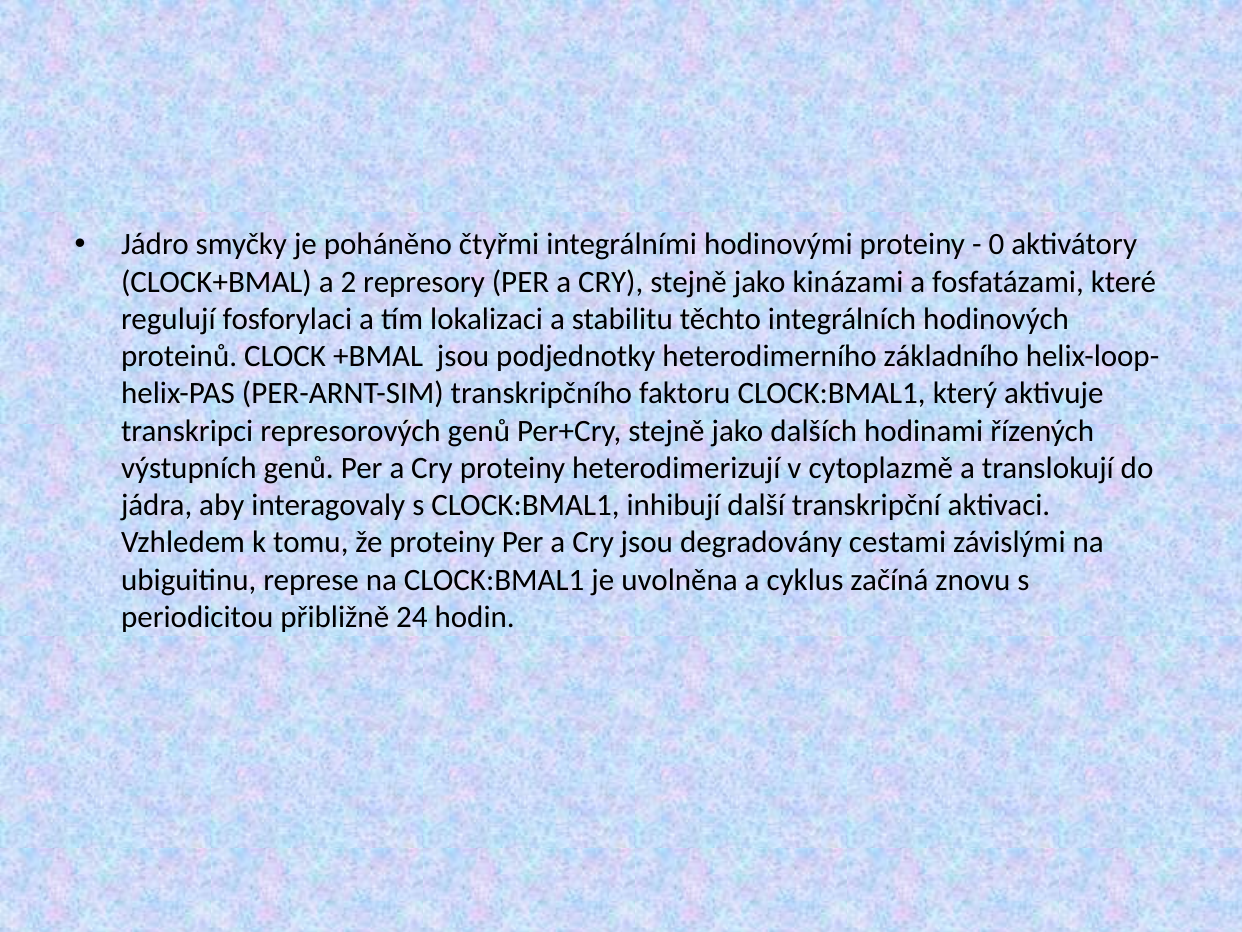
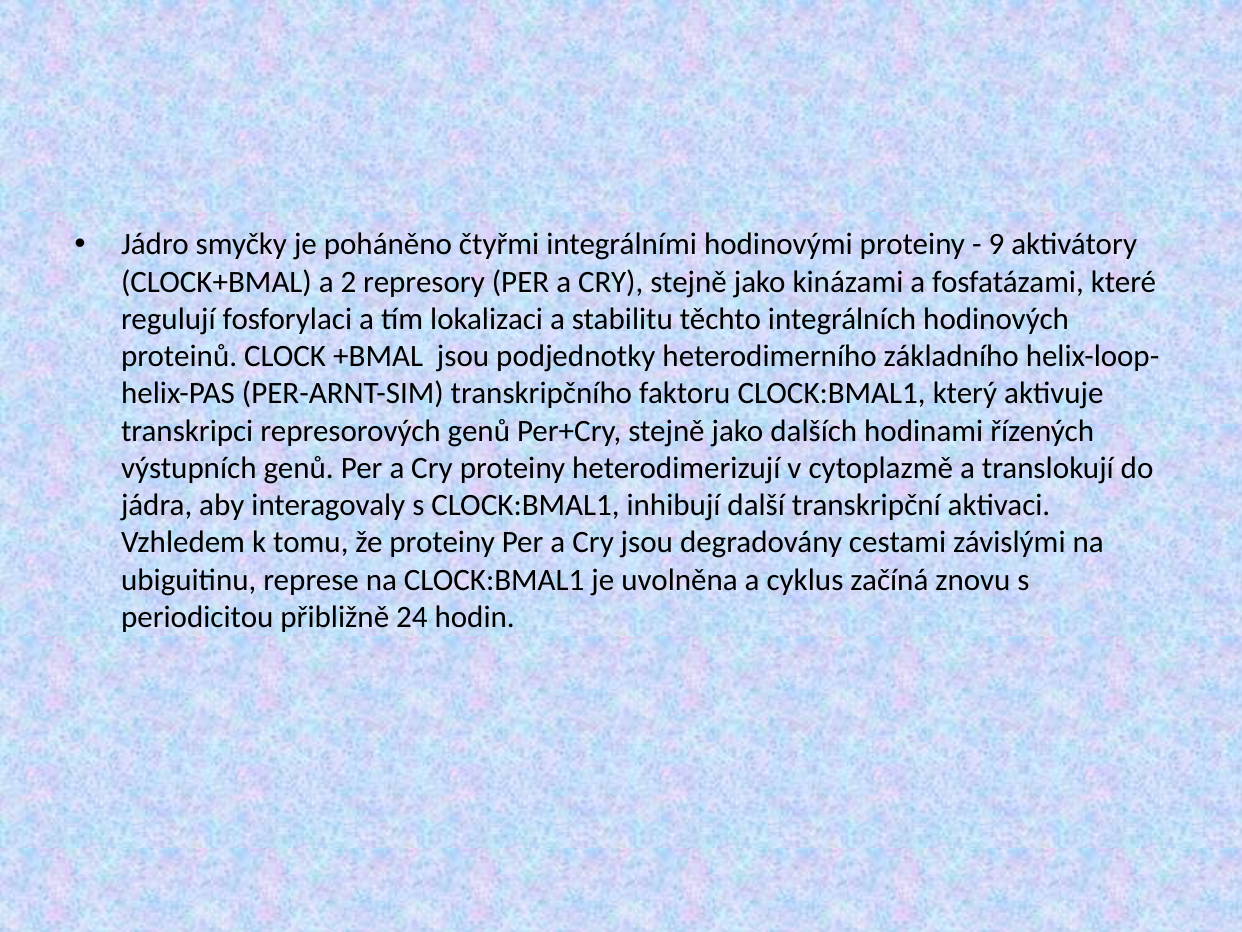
0: 0 -> 9
